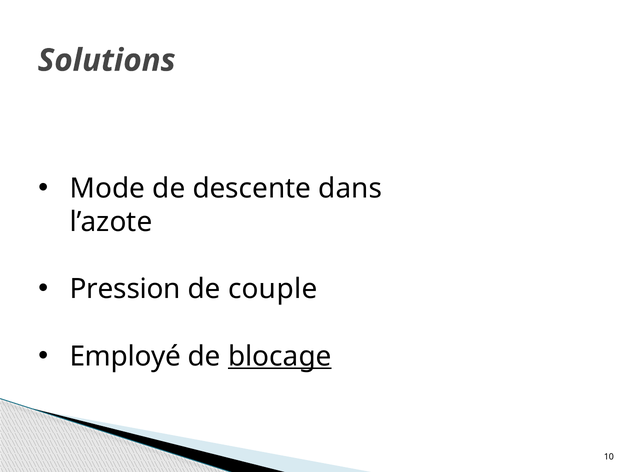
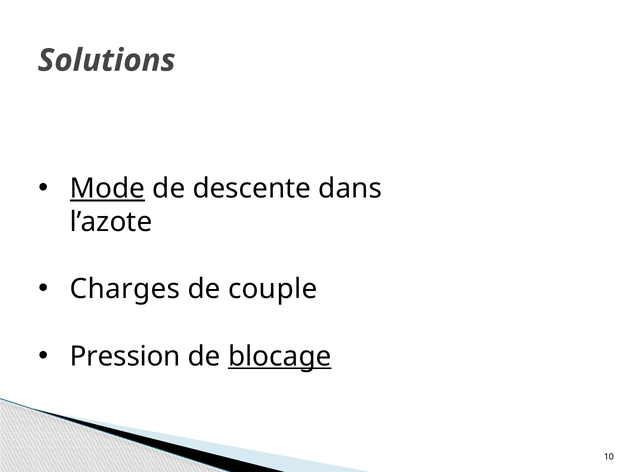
Mode underline: none -> present
Pression: Pression -> Charges
Employé: Employé -> Pression
